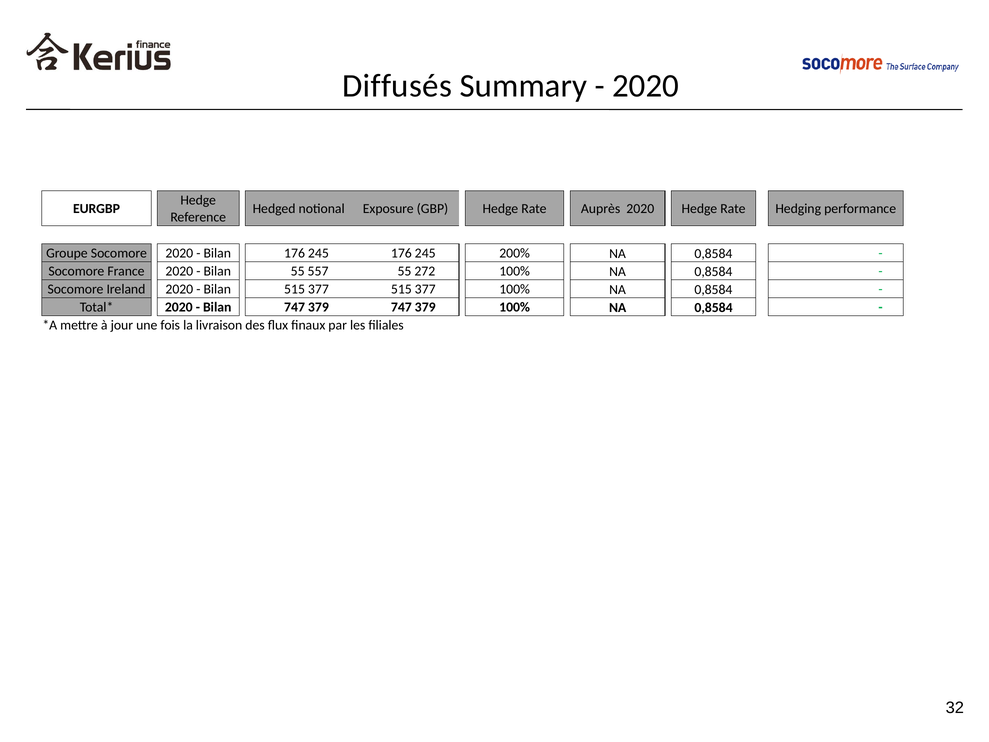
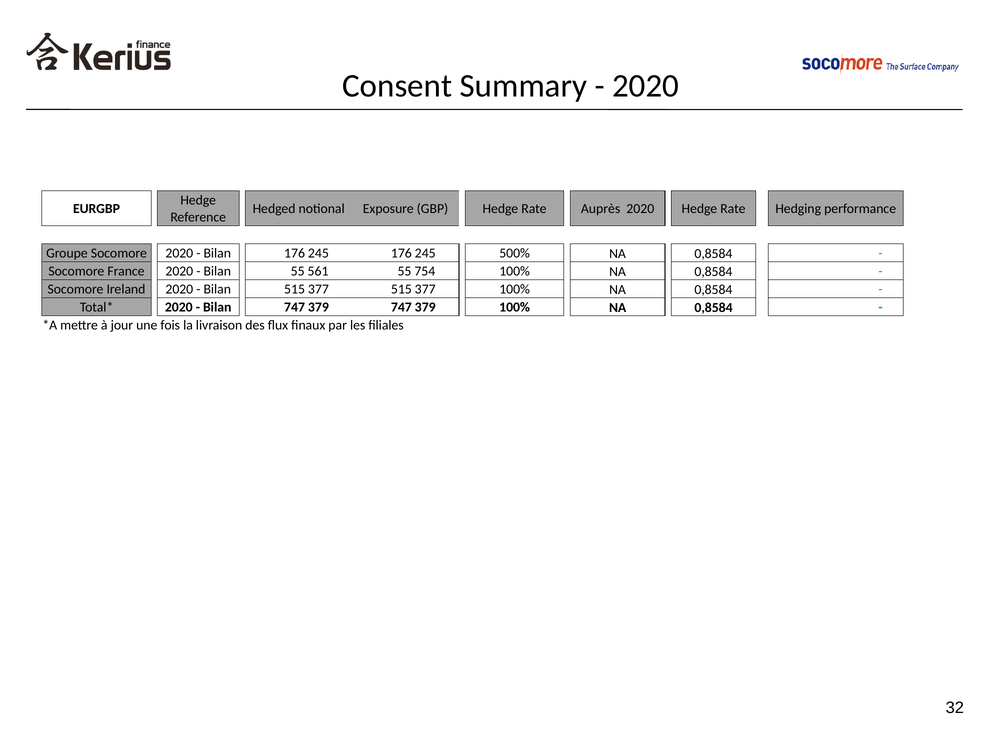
Diffusés: Diffusés -> Consent
200%: 200% -> 500%
557: 557 -> 561
272: 272 -> 754
